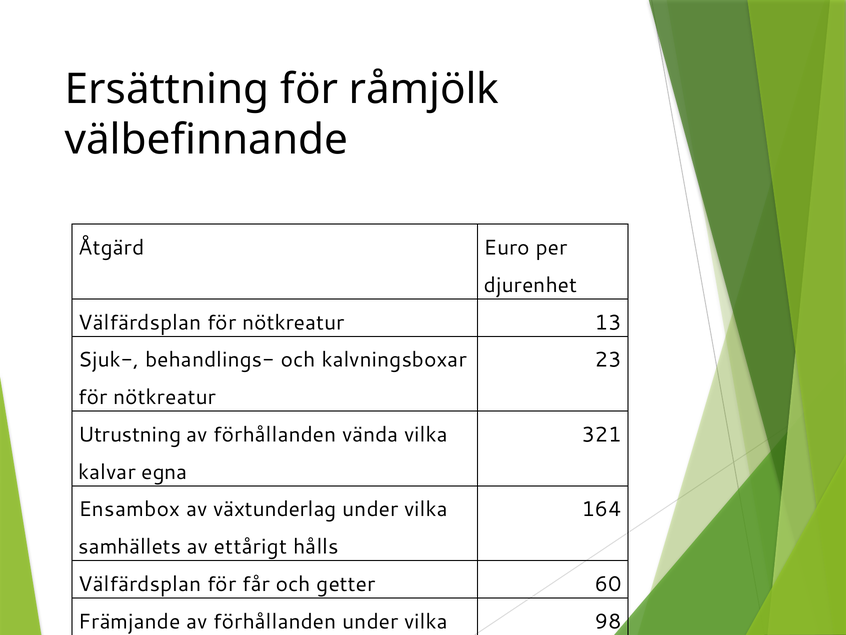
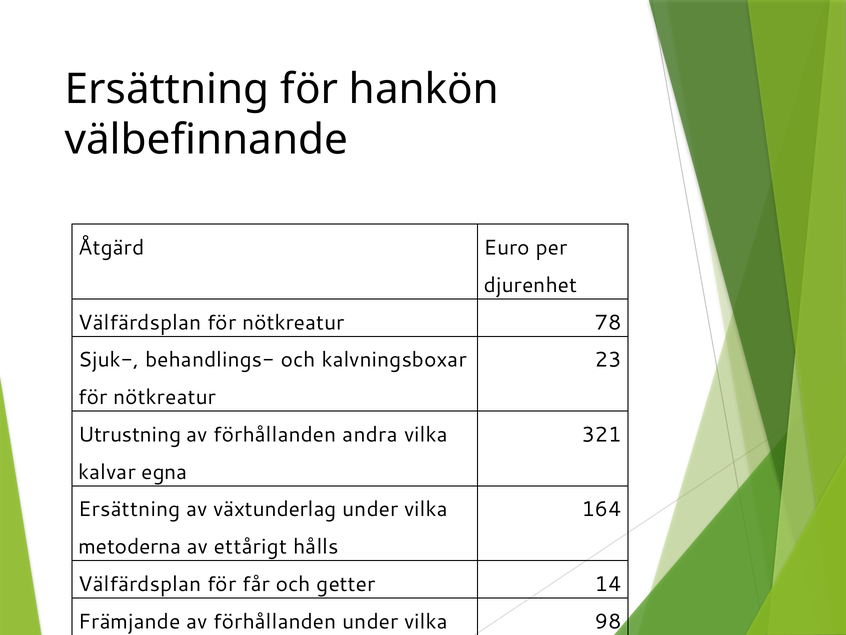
råmjölk: råmjölk -> hankön
13: 13 -> 78
vända: vända -> andra
Ensambox at (129, 509): Ensambox -> Ersättning
samhällets: samhällets -> metoderna
60: 60 -> 14
